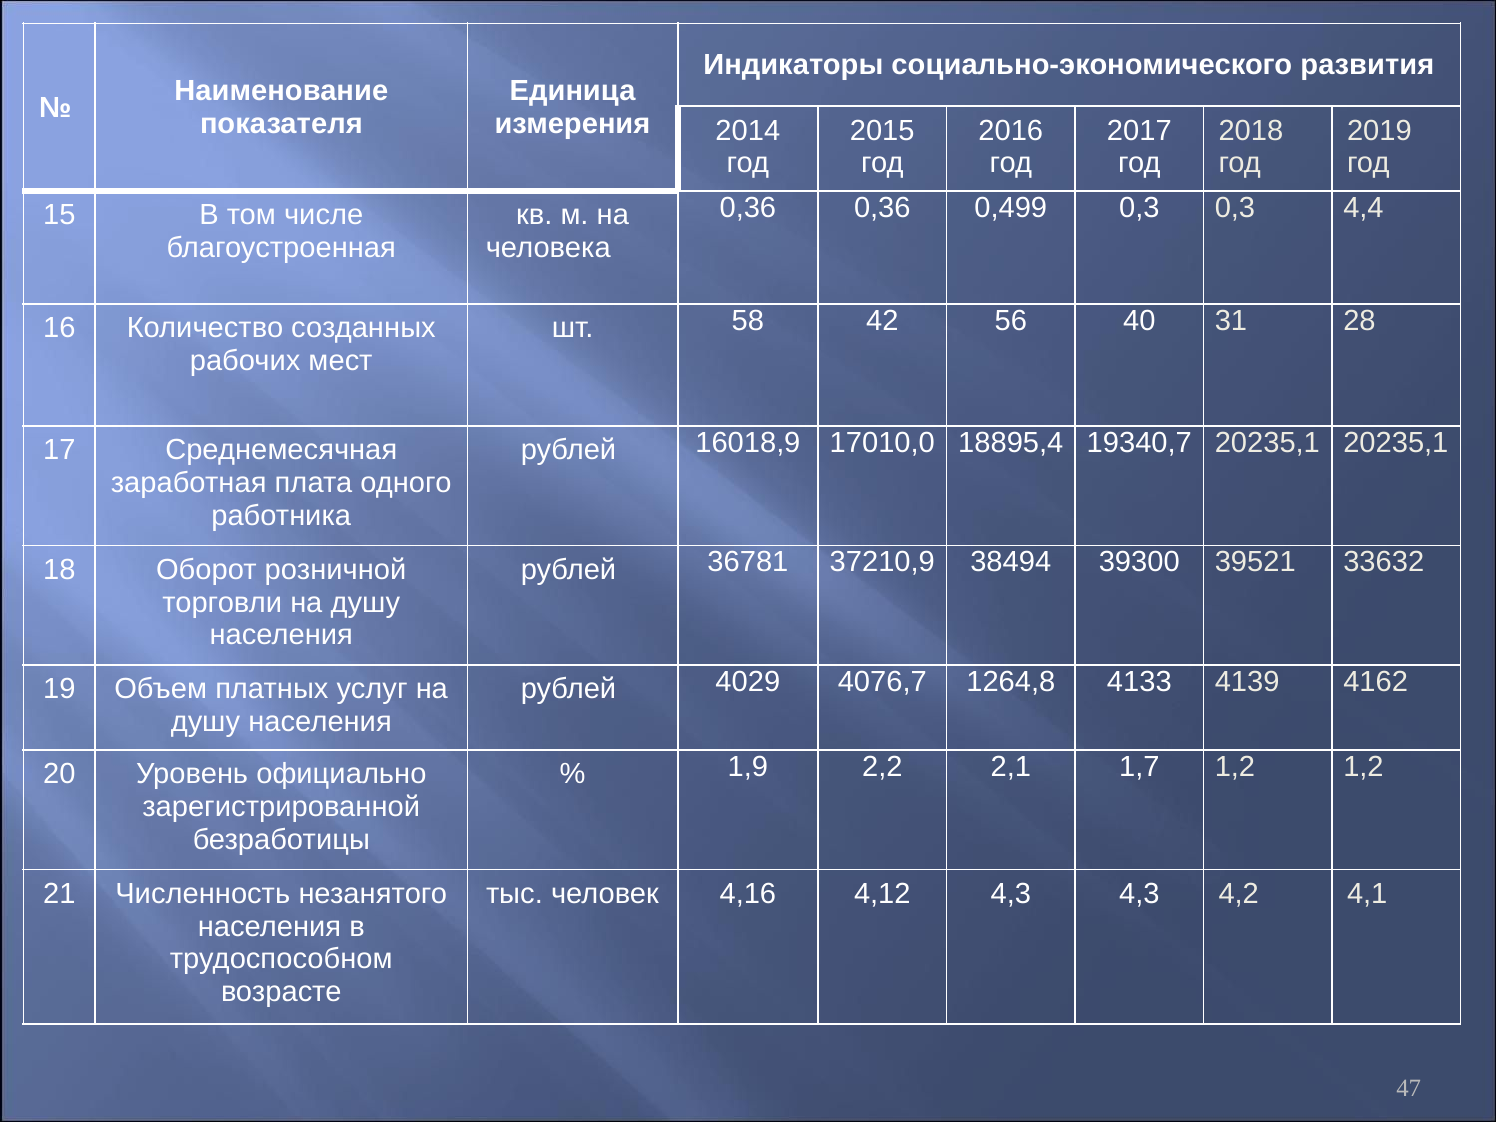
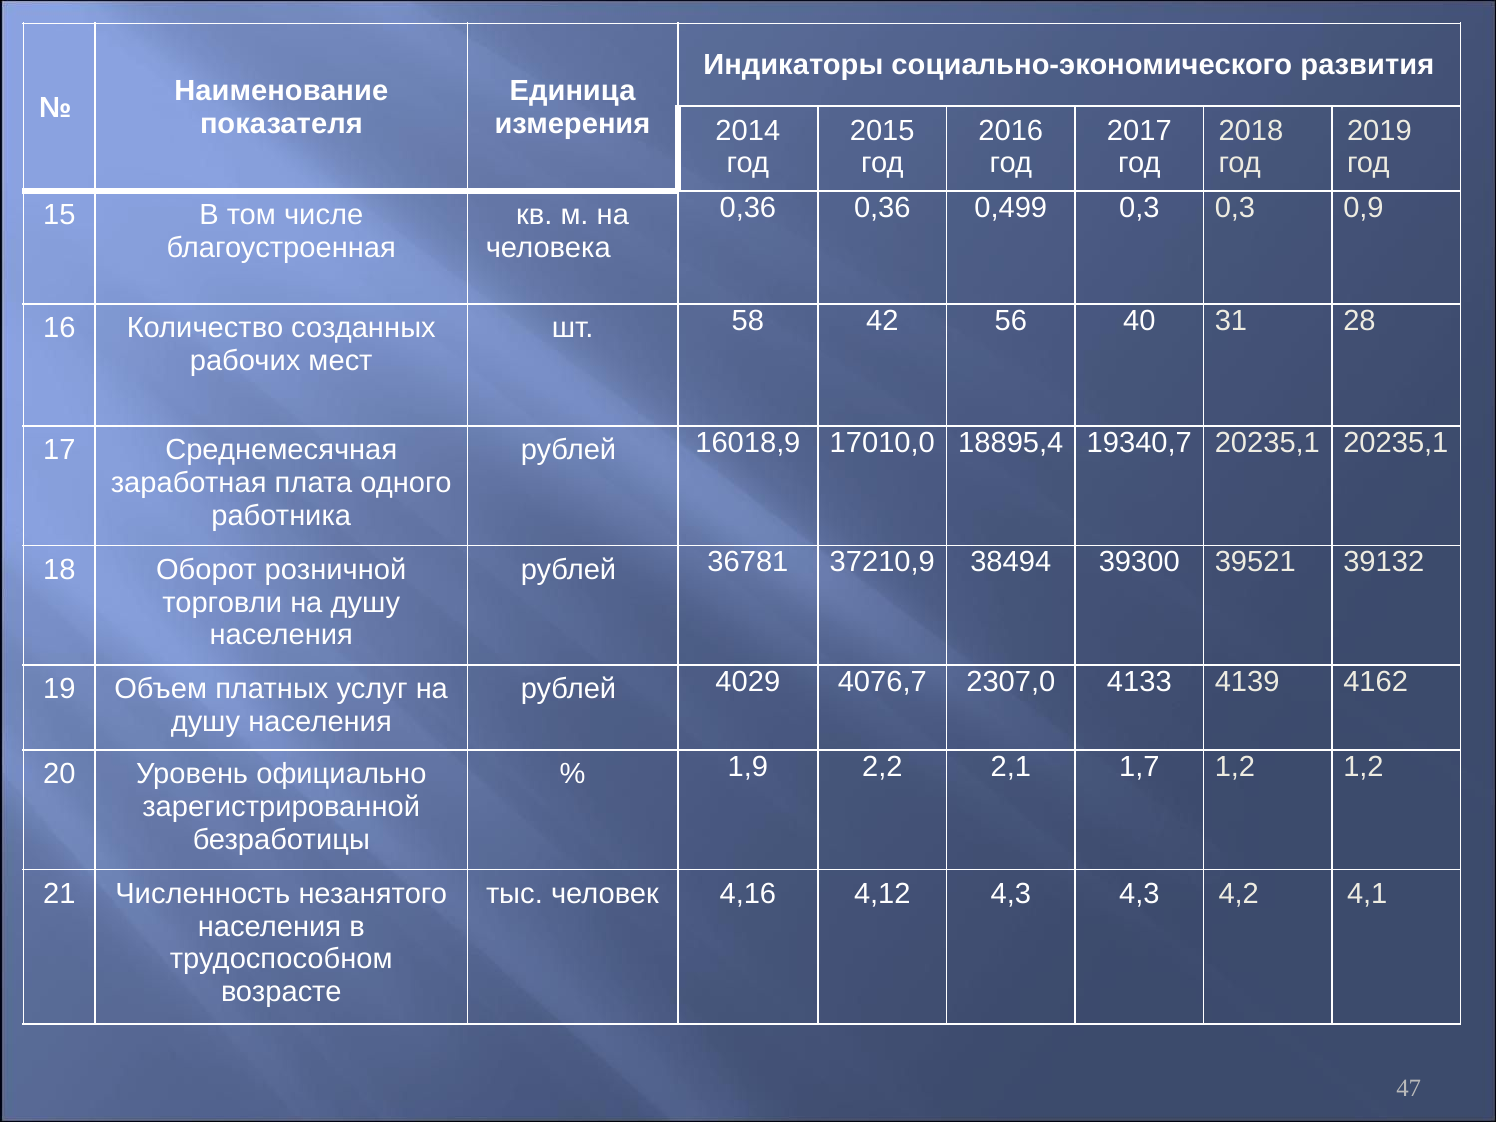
4,4: 4,4 -> 0,9
33632: 33632 -> 39132
1264,8: 1264,8 -> 2307,0
